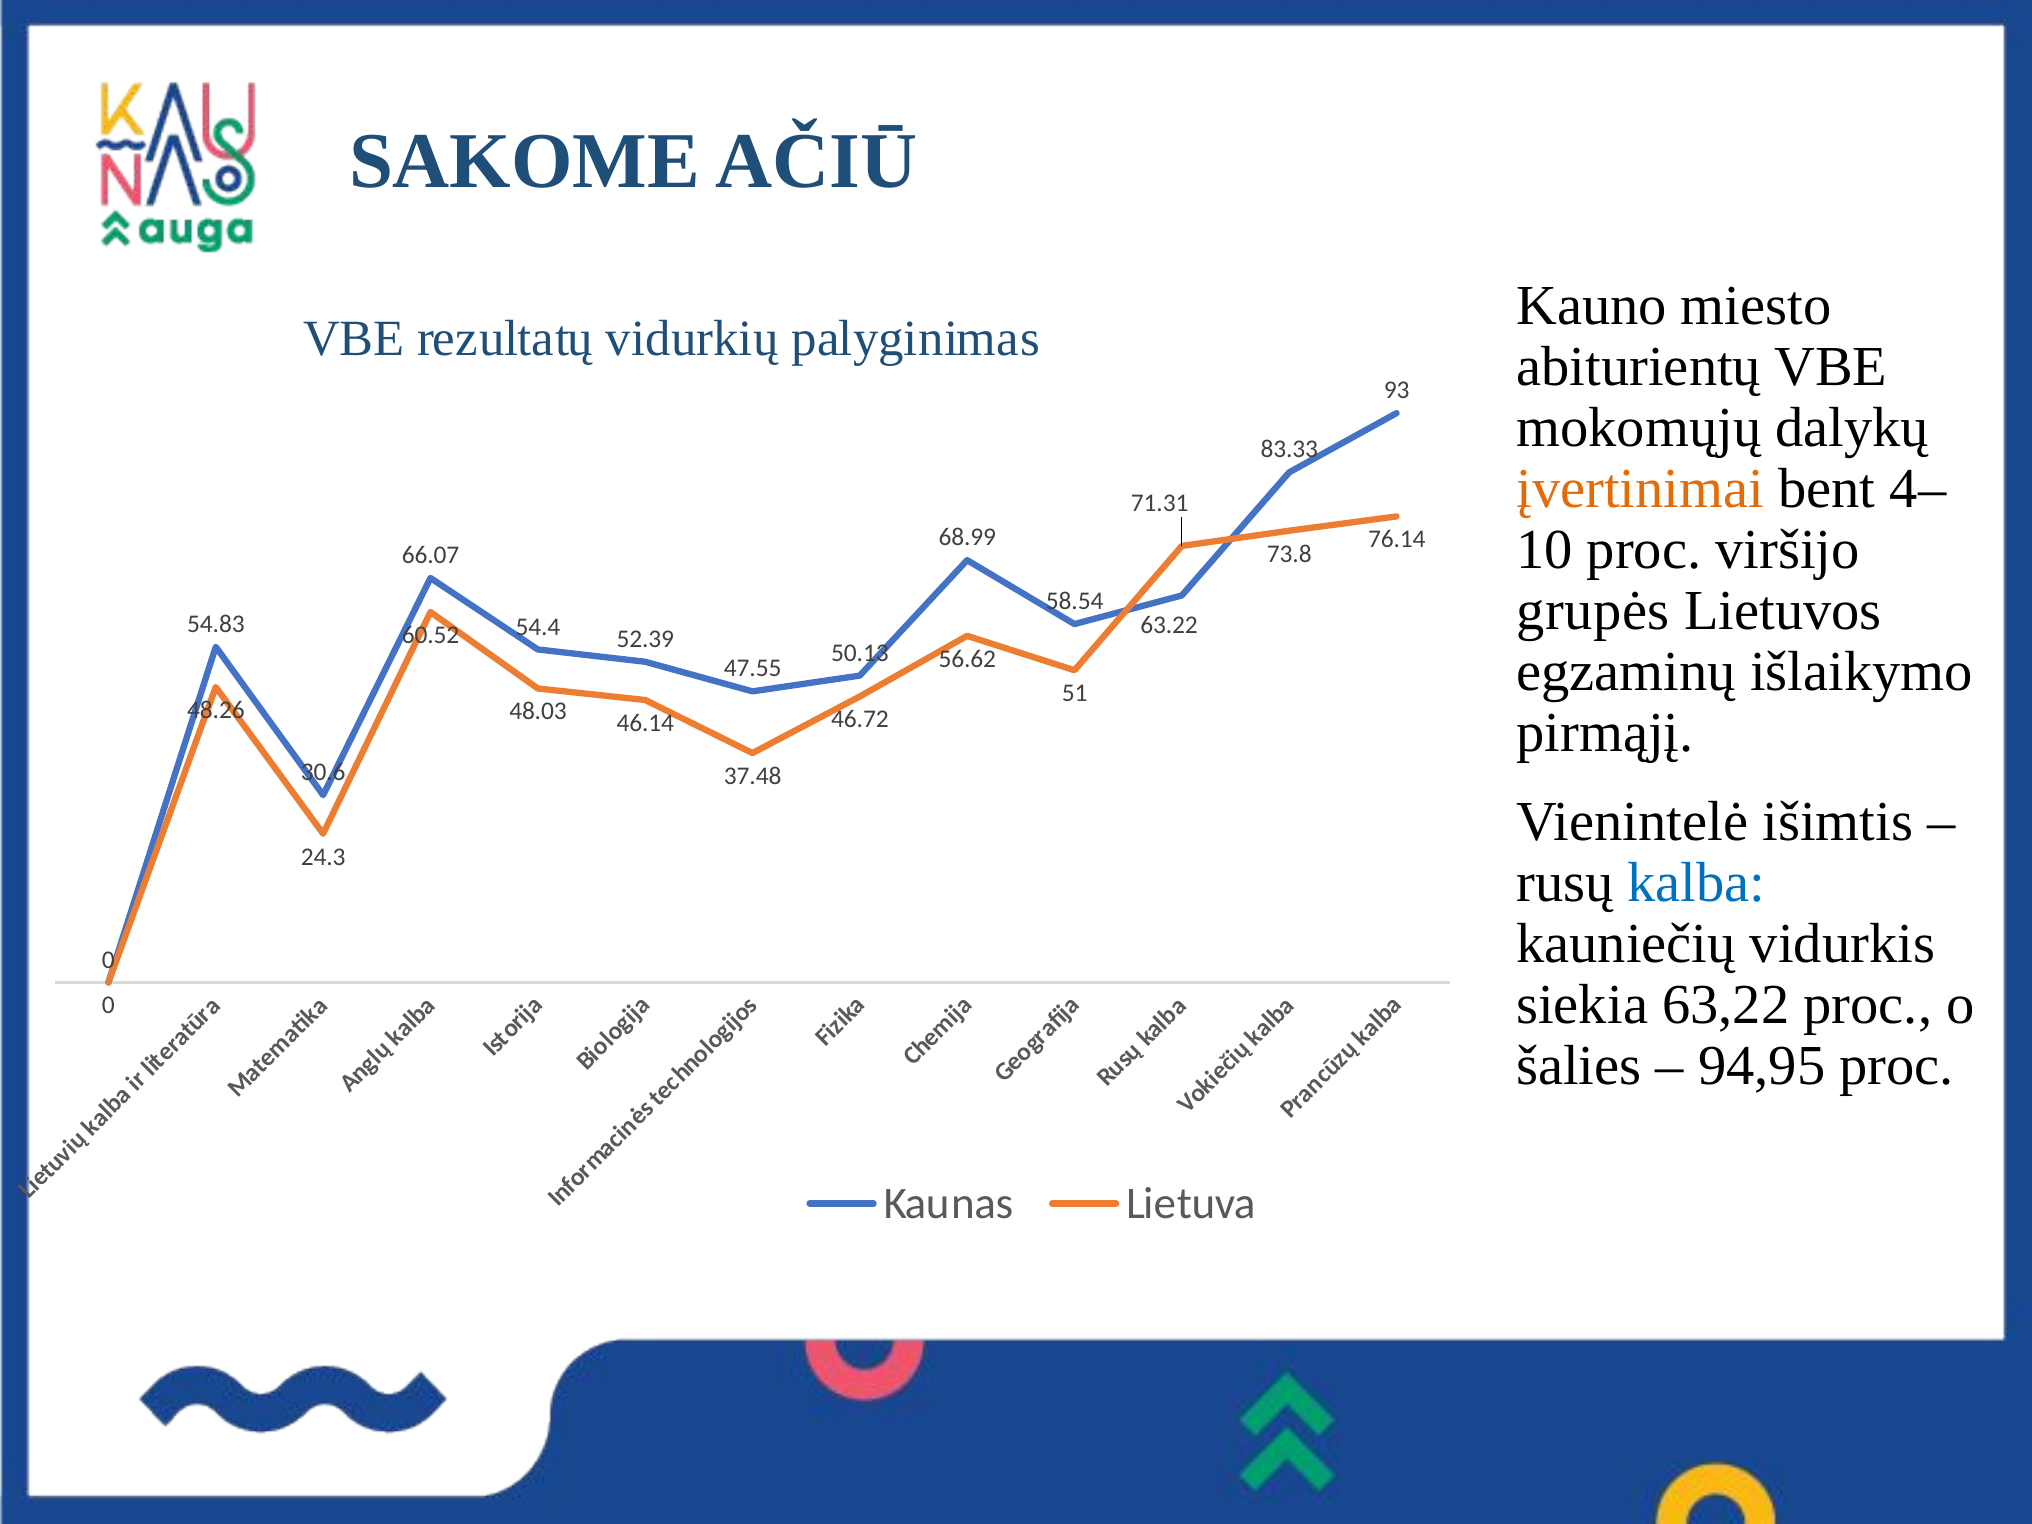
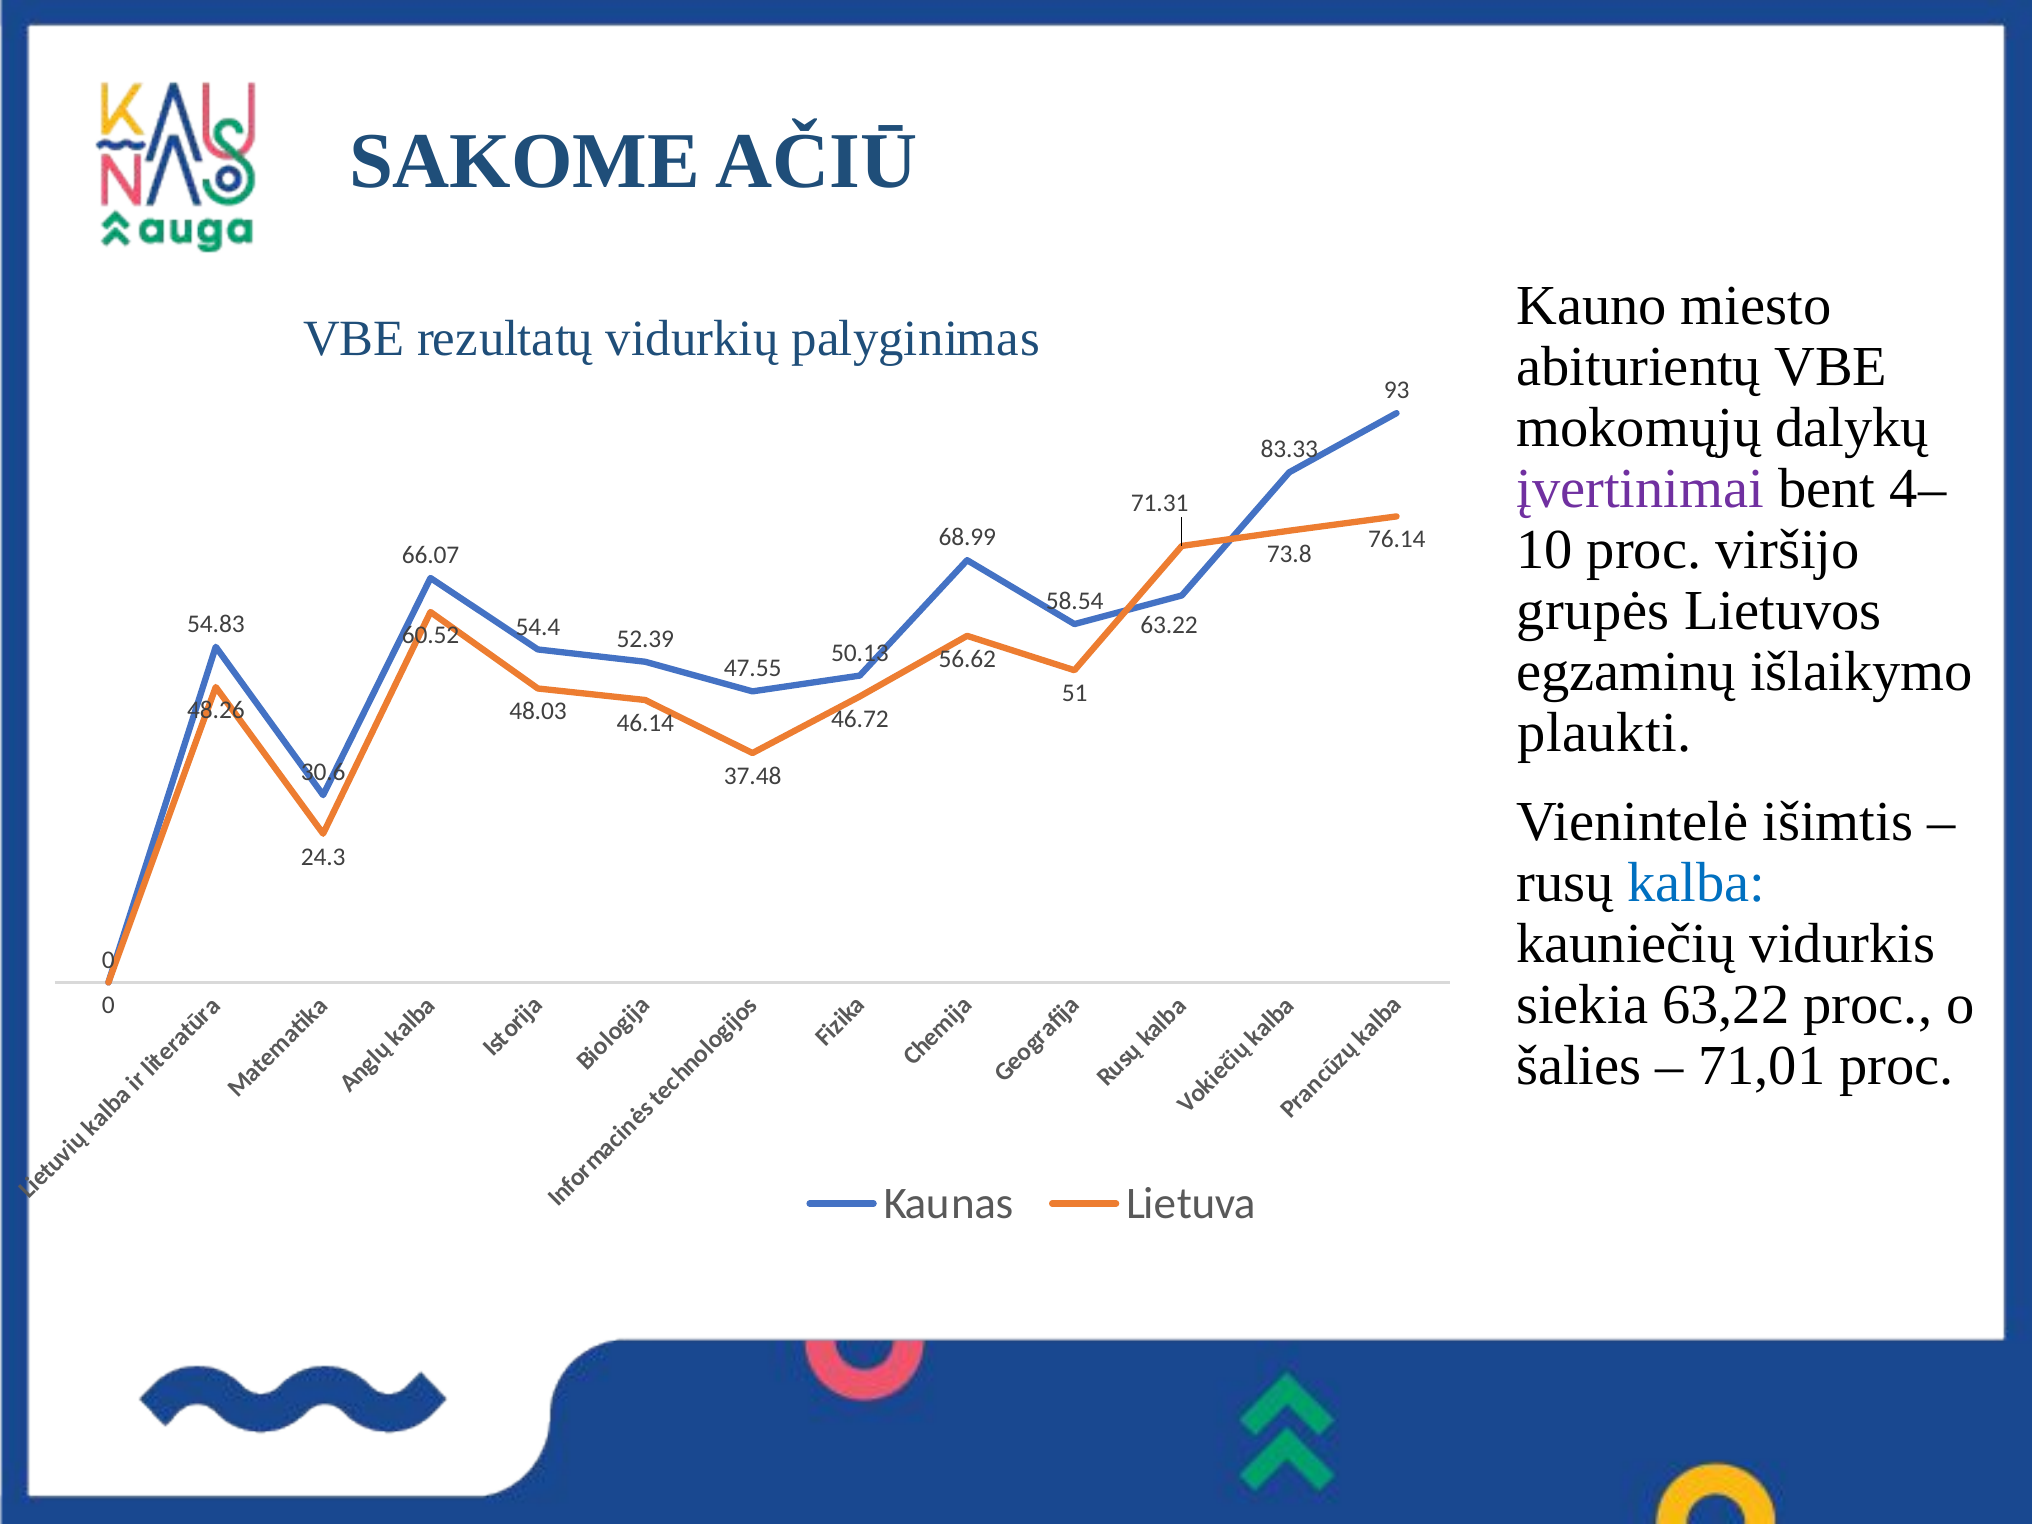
įvertinimai colour: orange -> purple
pirmąjį: pirmąjį -> plaukti
94,95: 94,95 -> 71,01
